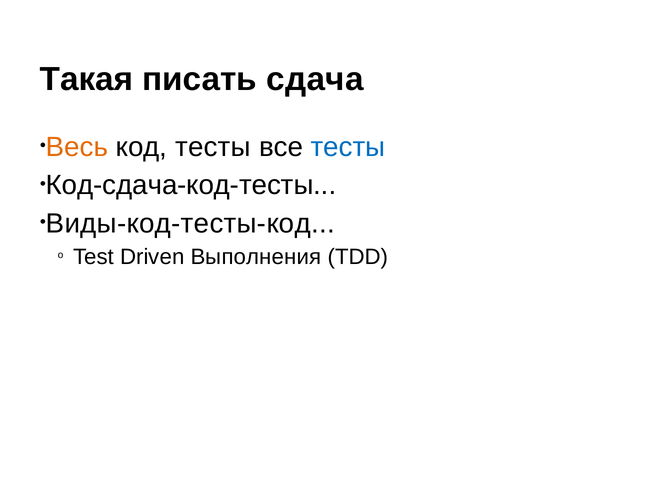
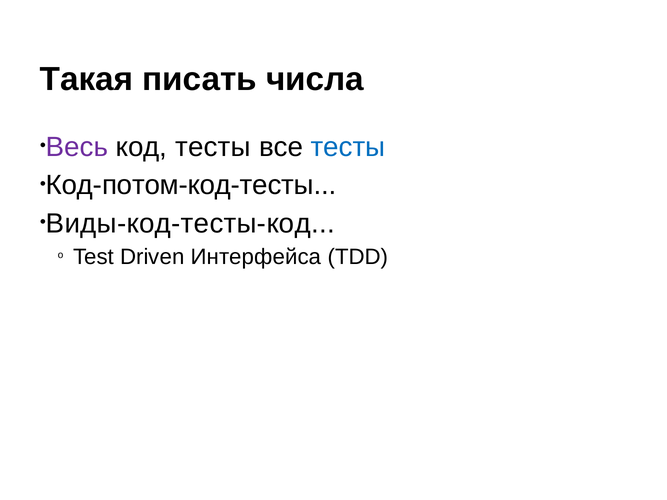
сдача: сдача -> числа
Весь colour: orange -> purple
Код-сдача-код-тесты: Код-сдача-код-тесты -> Код-потом-код-тесты
Выполнения: Выполнения -> Интерфейса
